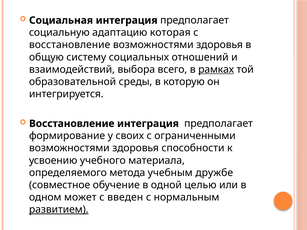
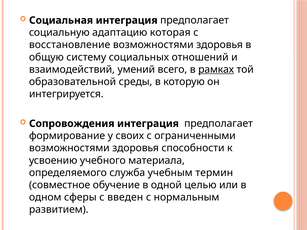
выбора: выбора -> умений
Восстановление at (72, 124): Восстановление -> Сопровождения
метода: метода -> служба
дружбе: дружбе -> термин
может: может -> сферы
развитием underline: present -> none
